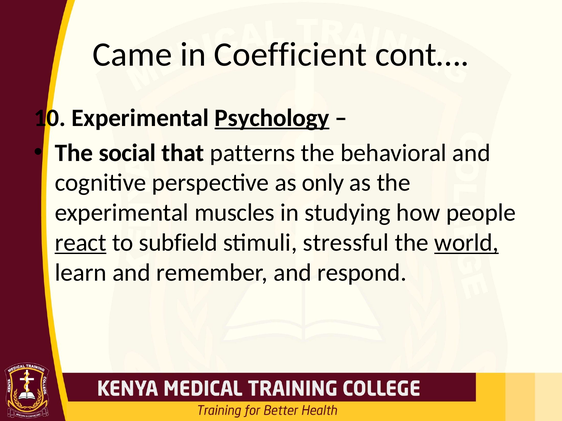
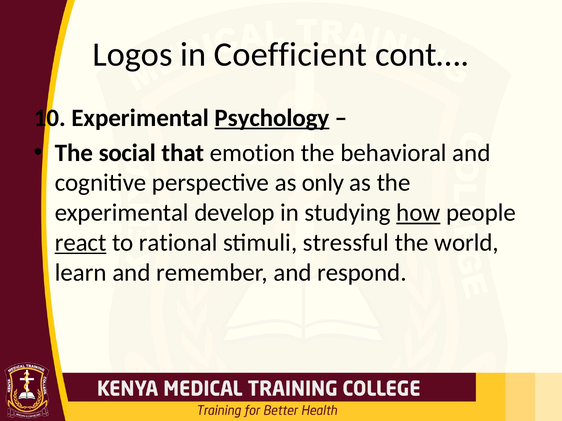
Came: Came -> Logos
patterns: patterns -> emotion
muscles: muscles -> develop
how underline: none -> present
subfield: subfield -> rational
world underline: present -> none
